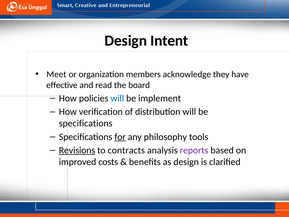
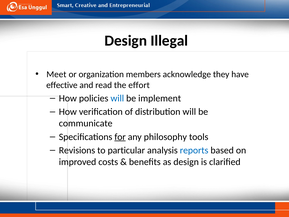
Intent: Intent -> Illegal
board: board -> effort
specifications at (86, 123): specifications -> communicate
Revisions underline: present -> none
contracts: contracts -> particular
reports colour: purple -> blue
